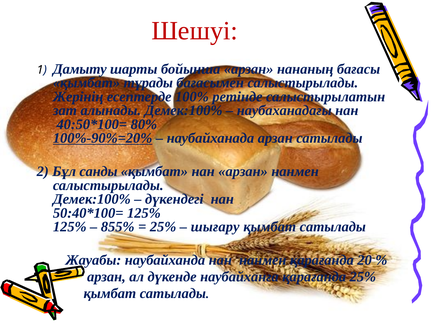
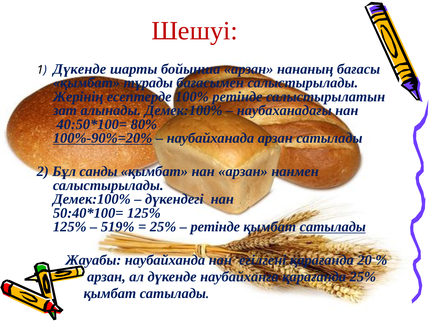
1 Дамыту: Дамыту -> Дүкенде
855%: 855% -> 519%
шығару at (215, 227): шығару -> ретінде
сатылады at (333, 227) underline: none -> present
нан нанмен: нанмен -> егілгені
